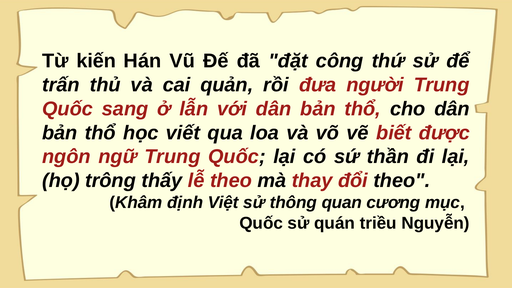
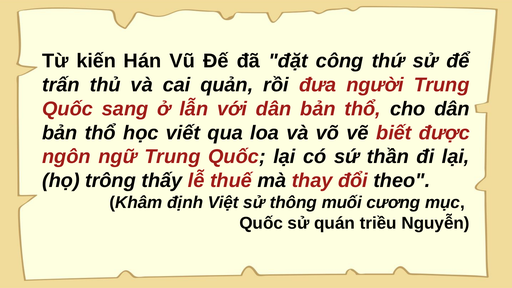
lễ theo: theo -> thuế
quan: quan -> muối
